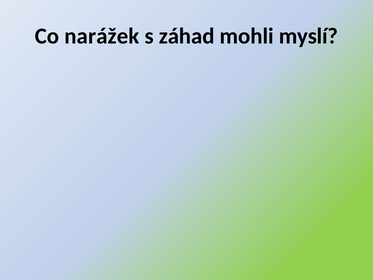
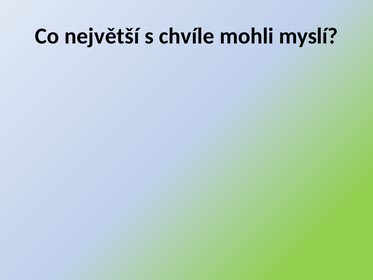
narážek: narážek -> největší
záhad: záhad -> chvíle
